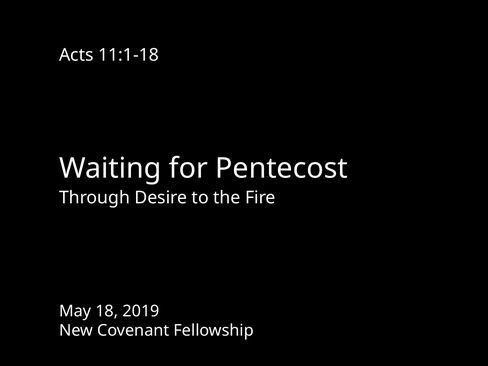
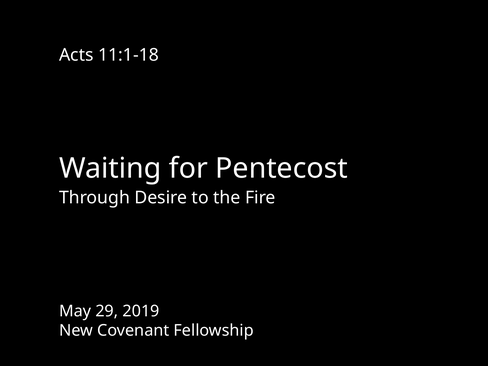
18: 18 -> 29
